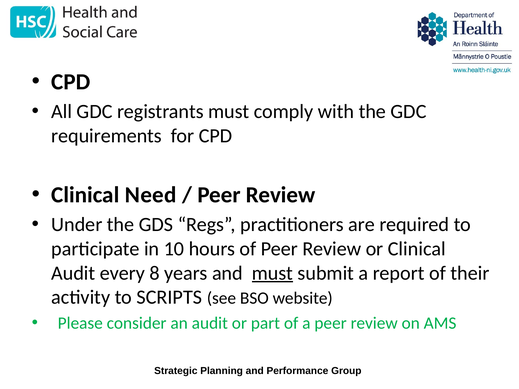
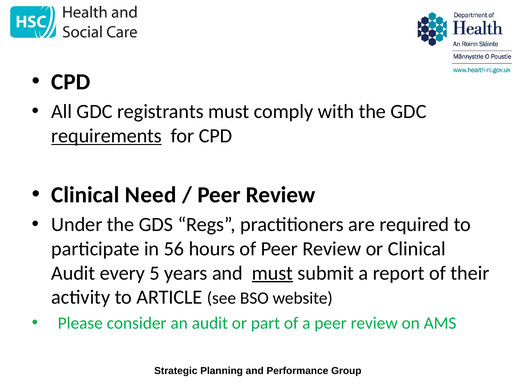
requirements underline: none -> present
10: 10 -> 56
8: 8 -> 5
SCRIPTS: SCRIPTS -> ARTICLE
